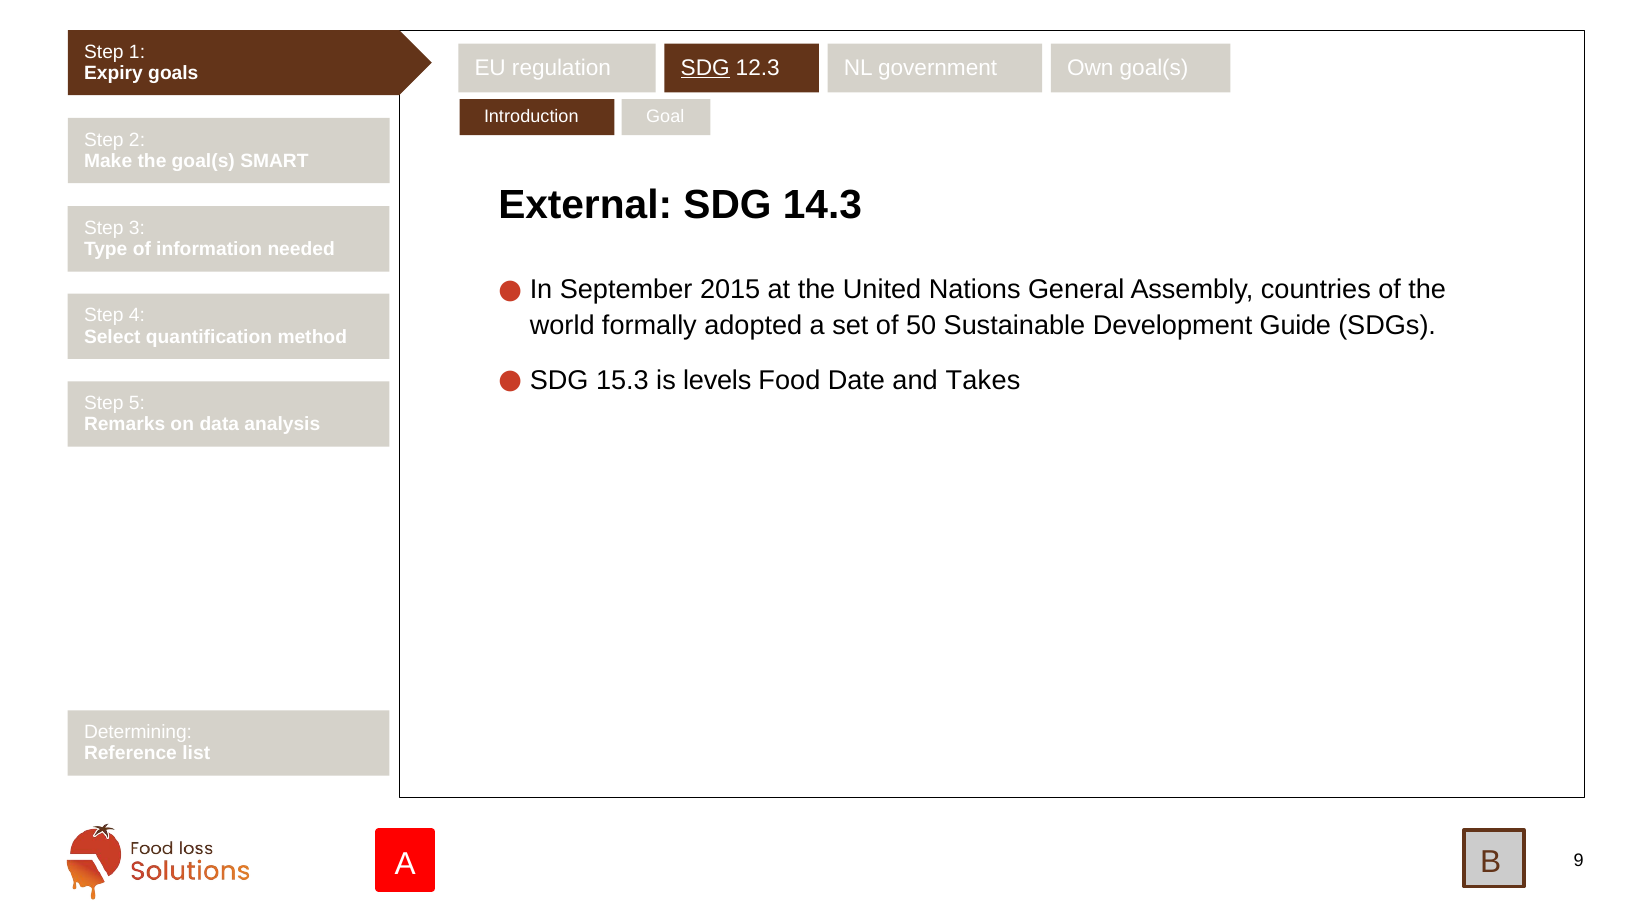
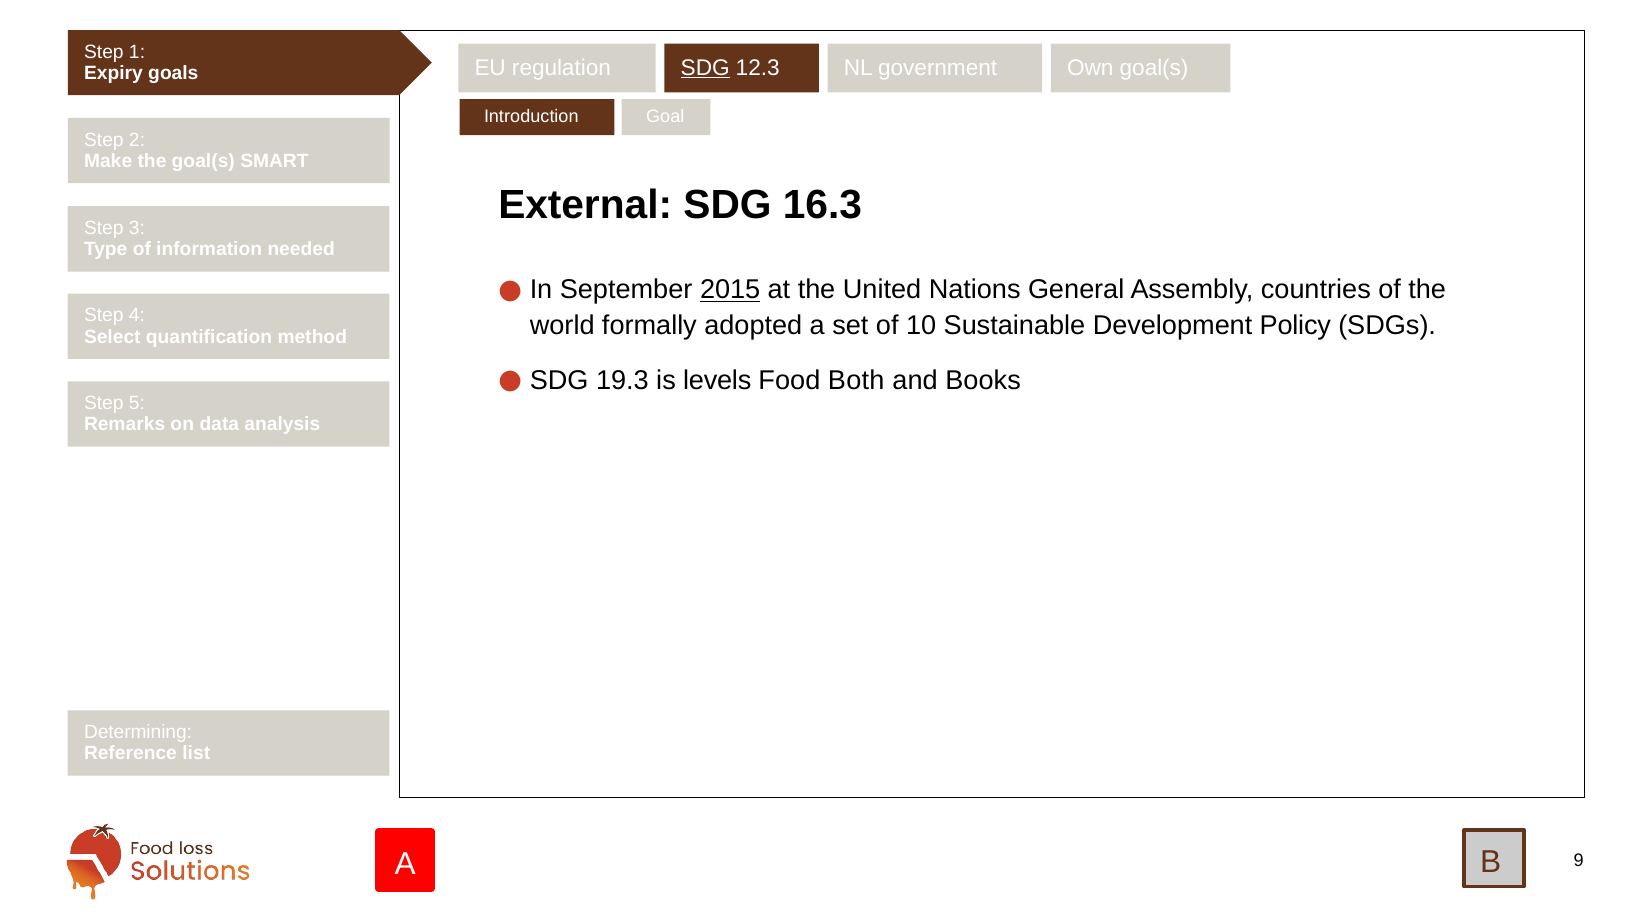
14.3: 14.3 -> 16.3
2015 underline: none -> present
50: 50 -> 10
Guide: Guide -> Policy
15.3: 15.3 -> 19.3
Date: Date -> Both
Takes: Takes -> Books
